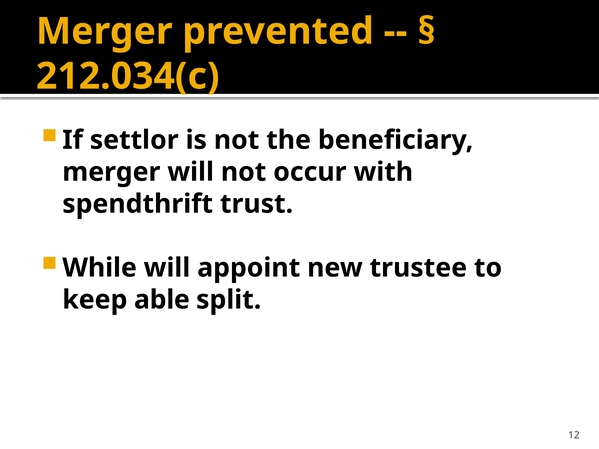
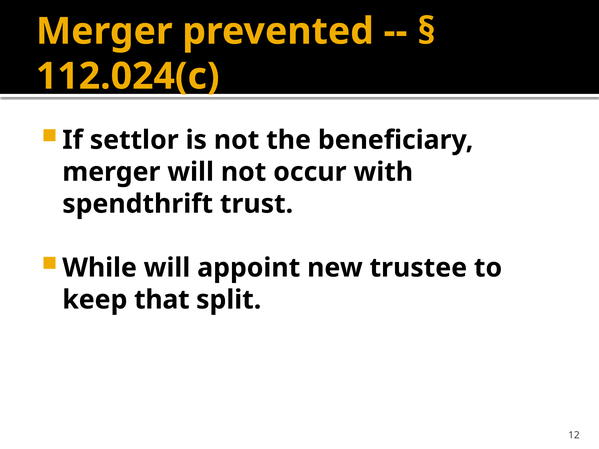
212.034(c: 212.034(c -> 112.024(c
able: able -> that
